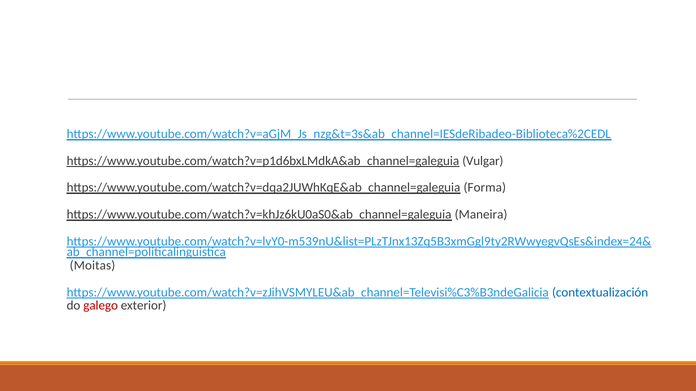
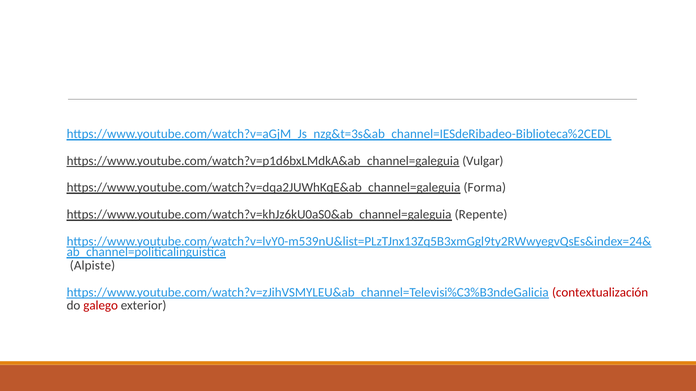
Maneira: Maneira -> Repente
Moitas: Moitas -> Alpiste
contextualización colour: blue -> red
